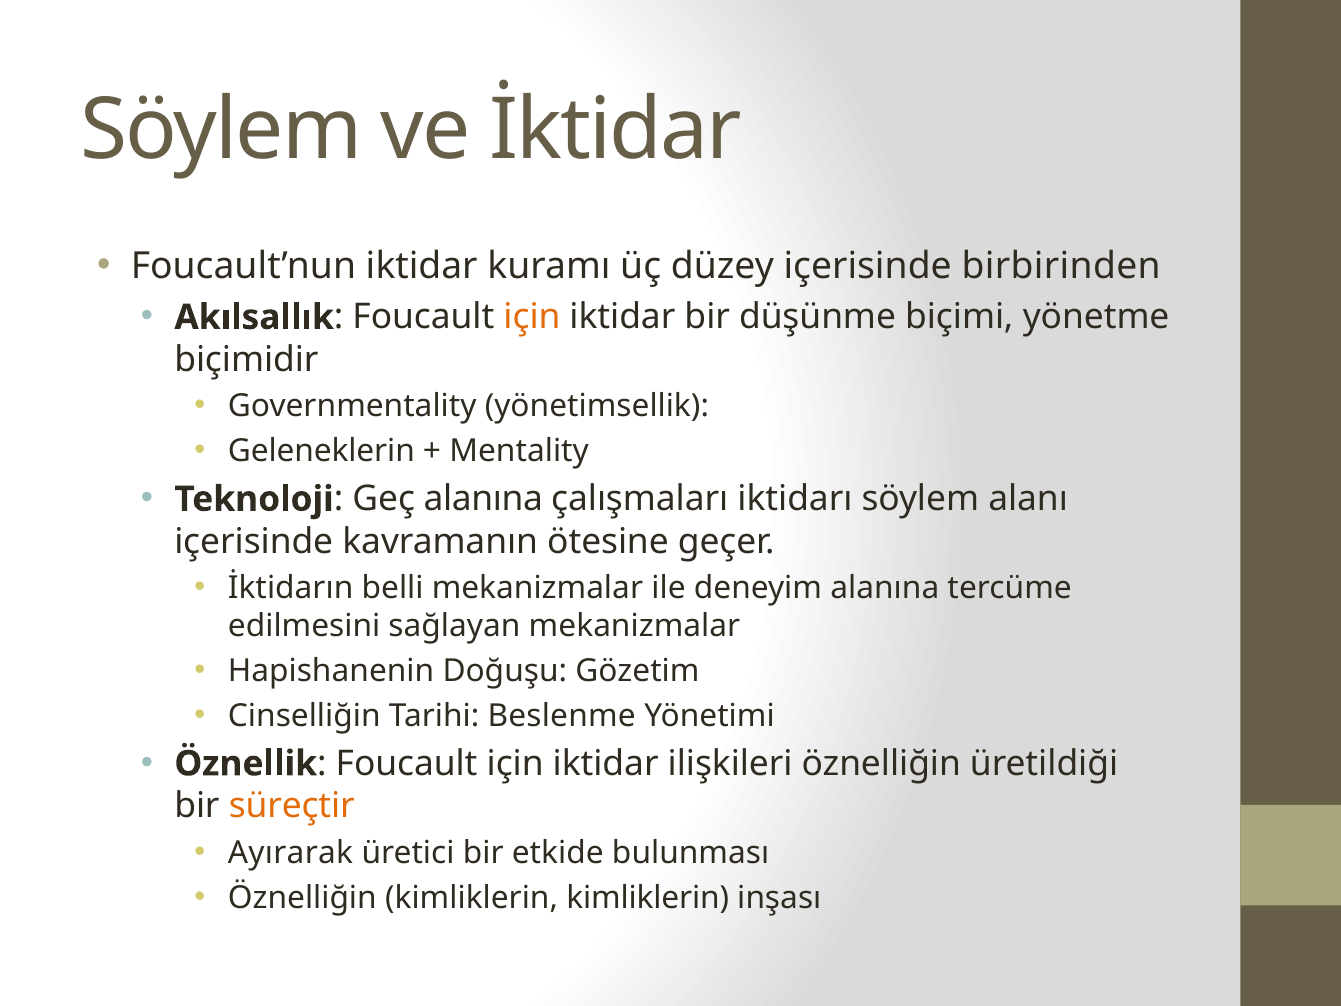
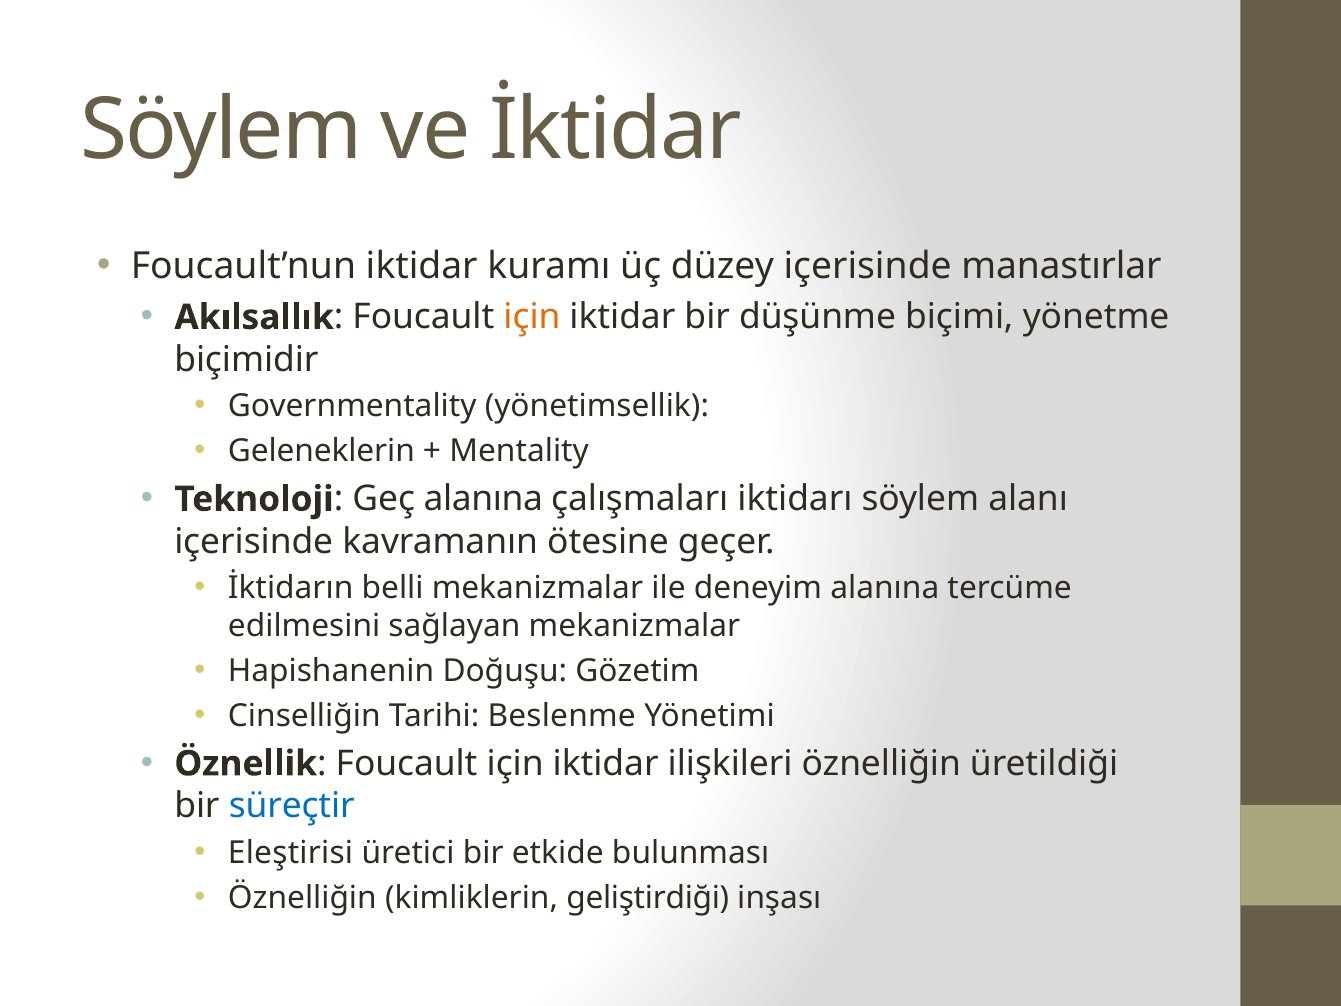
birbirinden: birbirinden -> manastırlar
süreçtir colour: orange -> blue
Ayırarak: Ayırarak -> Eleştirisi
kimliklerin kimliklerin: kimliklerin -> geliştirdiği
